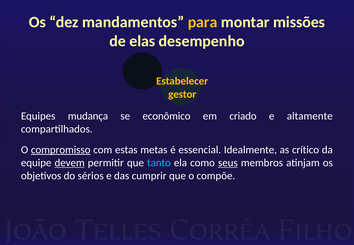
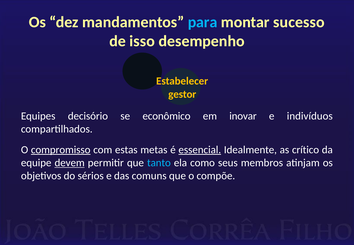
para colour: yellow -> light blue
missões: missões -> sucesso
elas: elas -> isso
mudança: mudança -> decisório
criado: criado -> inovar
altamente: altamente -> indivíduos
essencial underline: none -> present
seus underline: present -> none
cumprir: cumprir -> comuns
